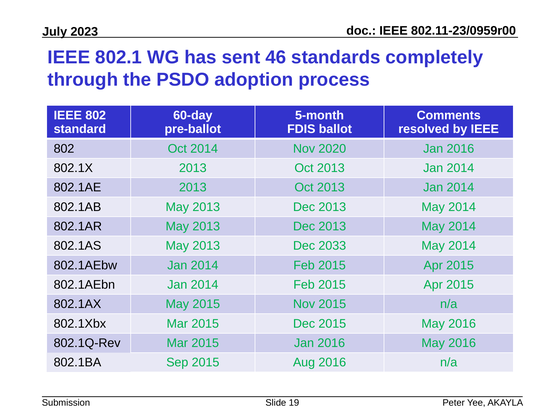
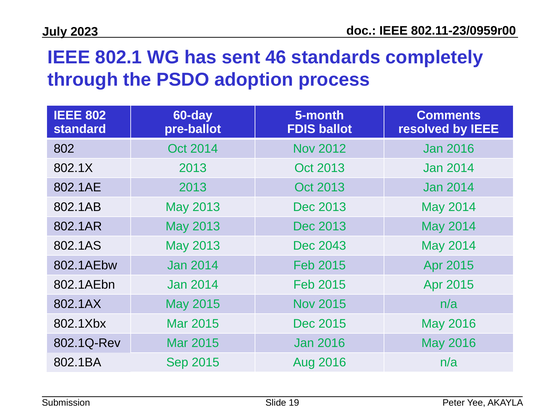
2020: 2020 -> 2012
2033: 2033 -> 2043
